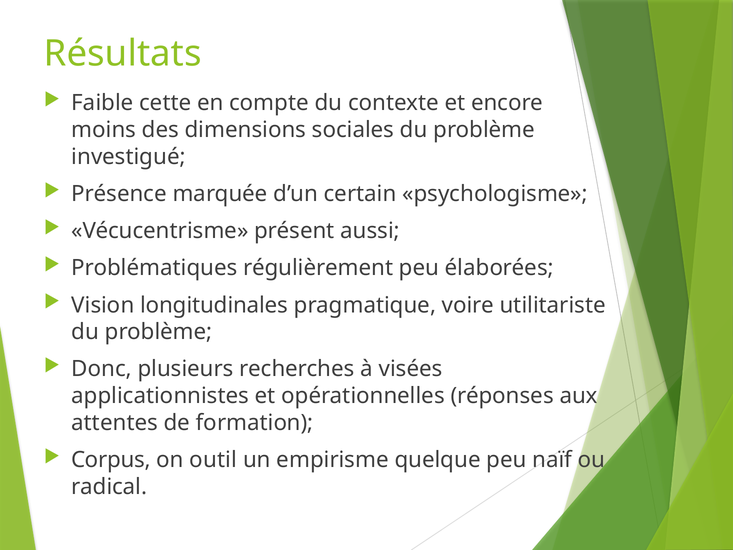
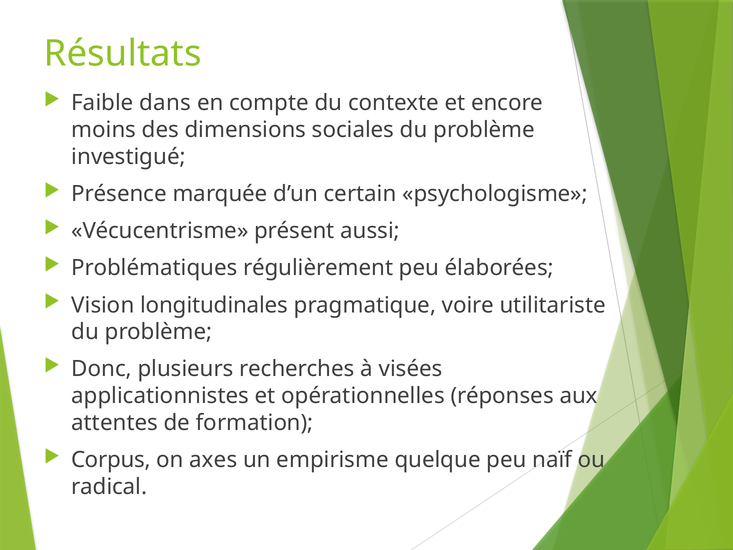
cette: cette -> dans
outil: outil -> axes
